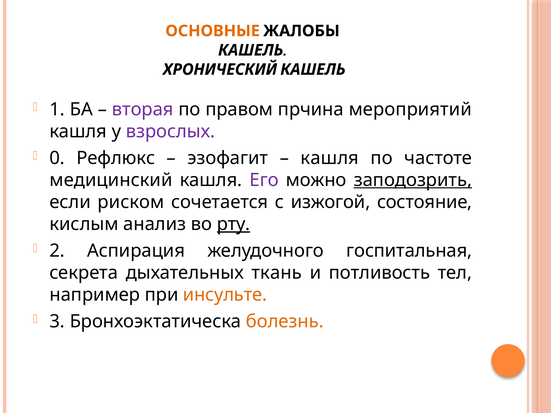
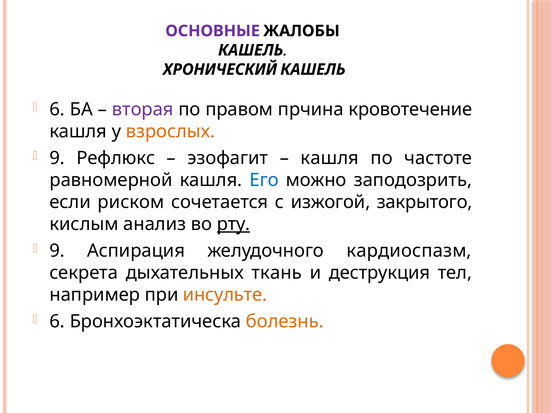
ОСНОВНЫЕ colour: orange -> purple
1 at (57, 109): 1 -> 6
мероприятий: мероприятий -> кровотечение
взрослых colour: purple -> orange
0 at (57, 158): 0 -> 9
медицинский: медицинский -> равномерной
Его colour: purple -> blue
заподозрить underline: present -> none
состояние: состояние -> закрытого
2 at (57, 251): 2 -> 9
госпитальная: госпитальная -> кардиоспазм
потливость: потливость -> деструкция
3 at (57, 322): 3 -> 6
